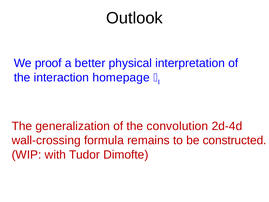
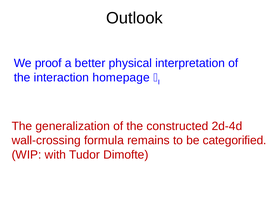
convolution: convolution -> constructed
constructed: constructed -> categorified
